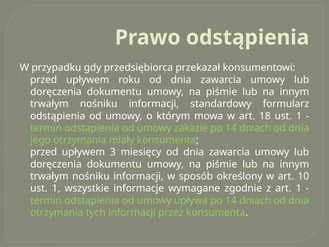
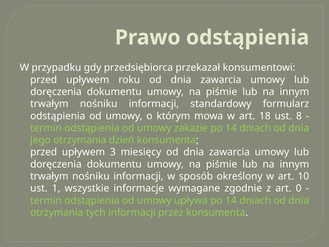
18 ust 1: 1 -> 8
miały: miały -> dzień
art 1: 1 -> 0
